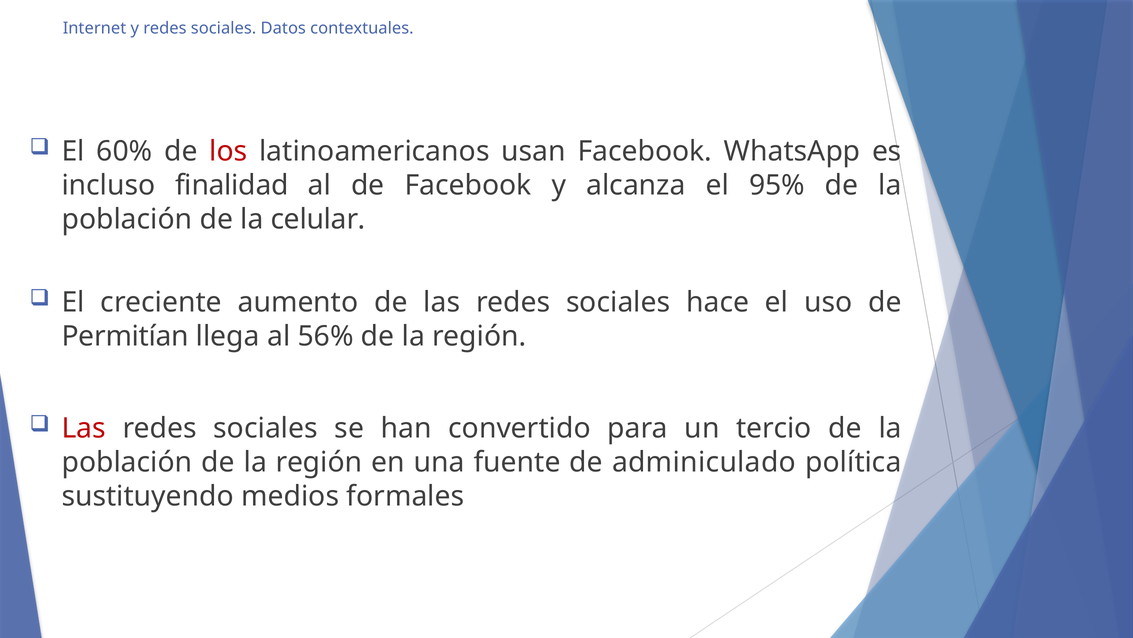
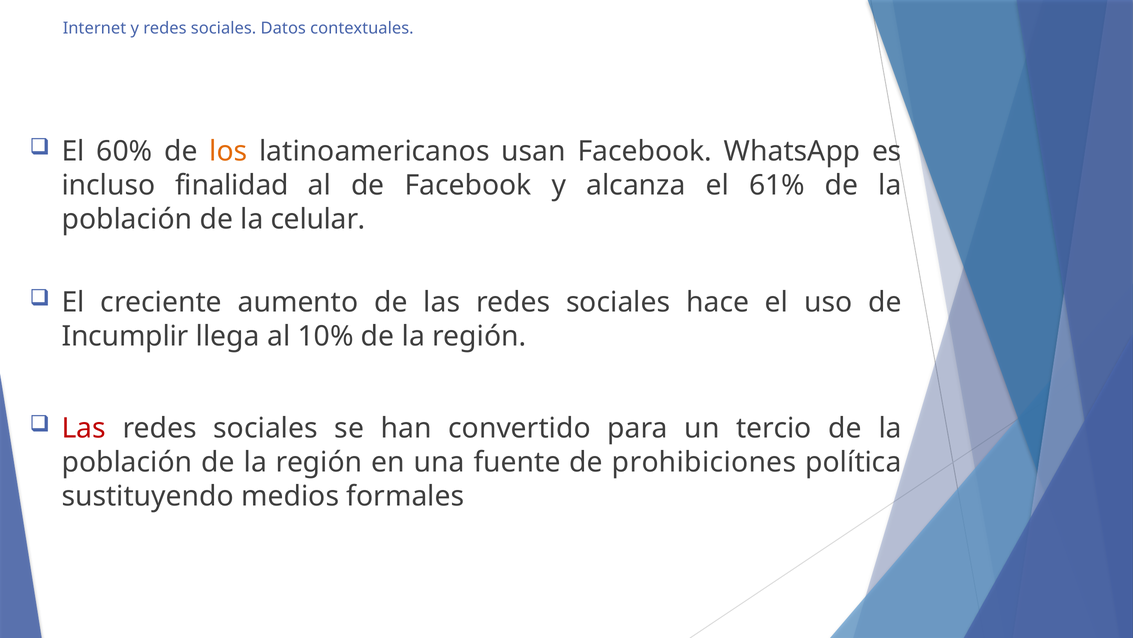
los colour: red -> orange
95%: 95% -> 61%
Permitían: Permitían -> Incumplir
56%: 56% -> 10%
adminiculado: adminiculado -> prohibiciones
